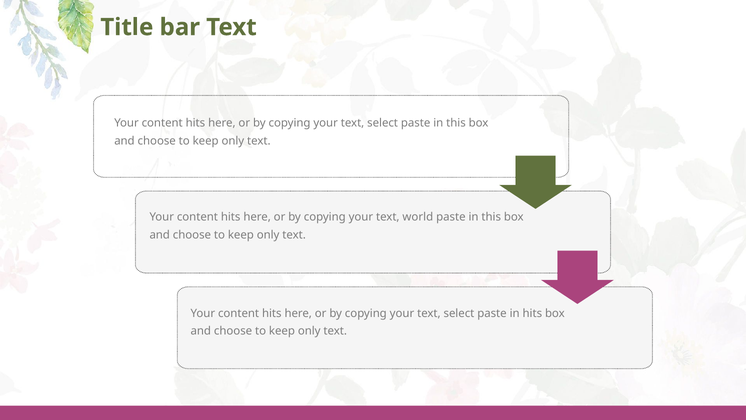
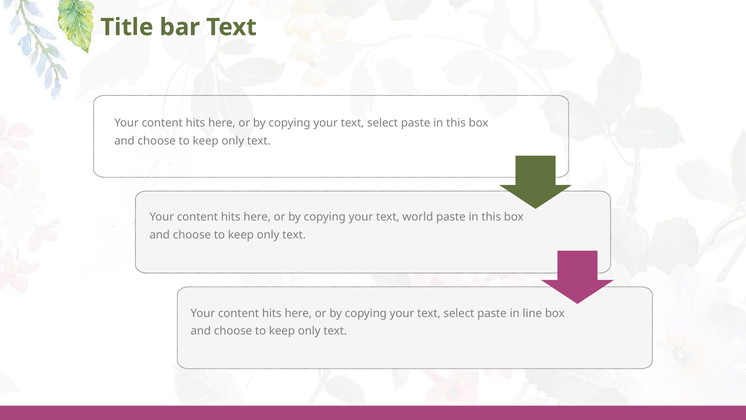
in hits: hits -> line
